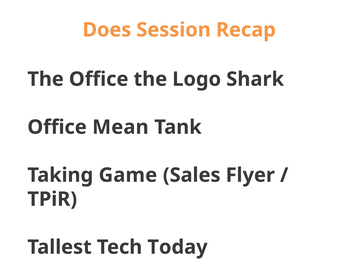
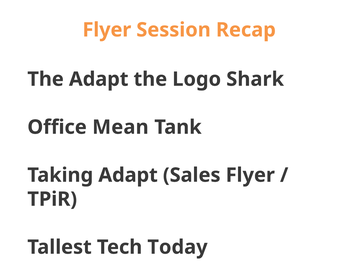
Does at (107, 30): Does -> Flyer
The Office: Office -> Adapt
Taking Game: Game -> Adapt
